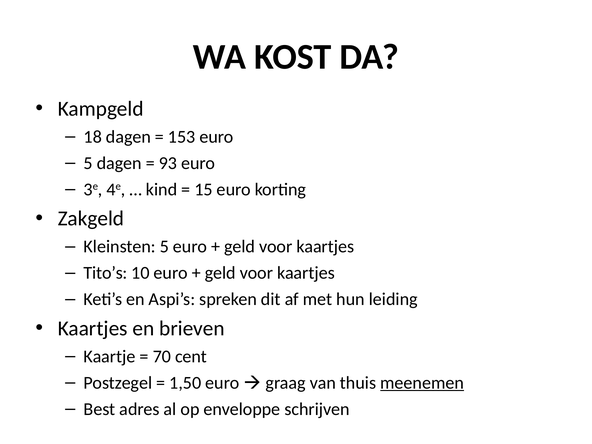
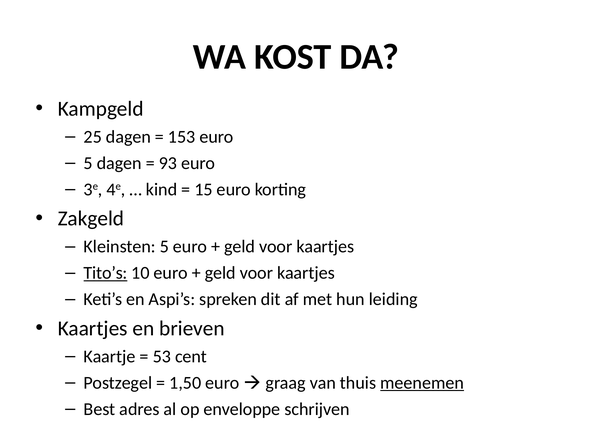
18: 18 -> 25
Tito’s underline: none -> present
70: 70 -> 53
